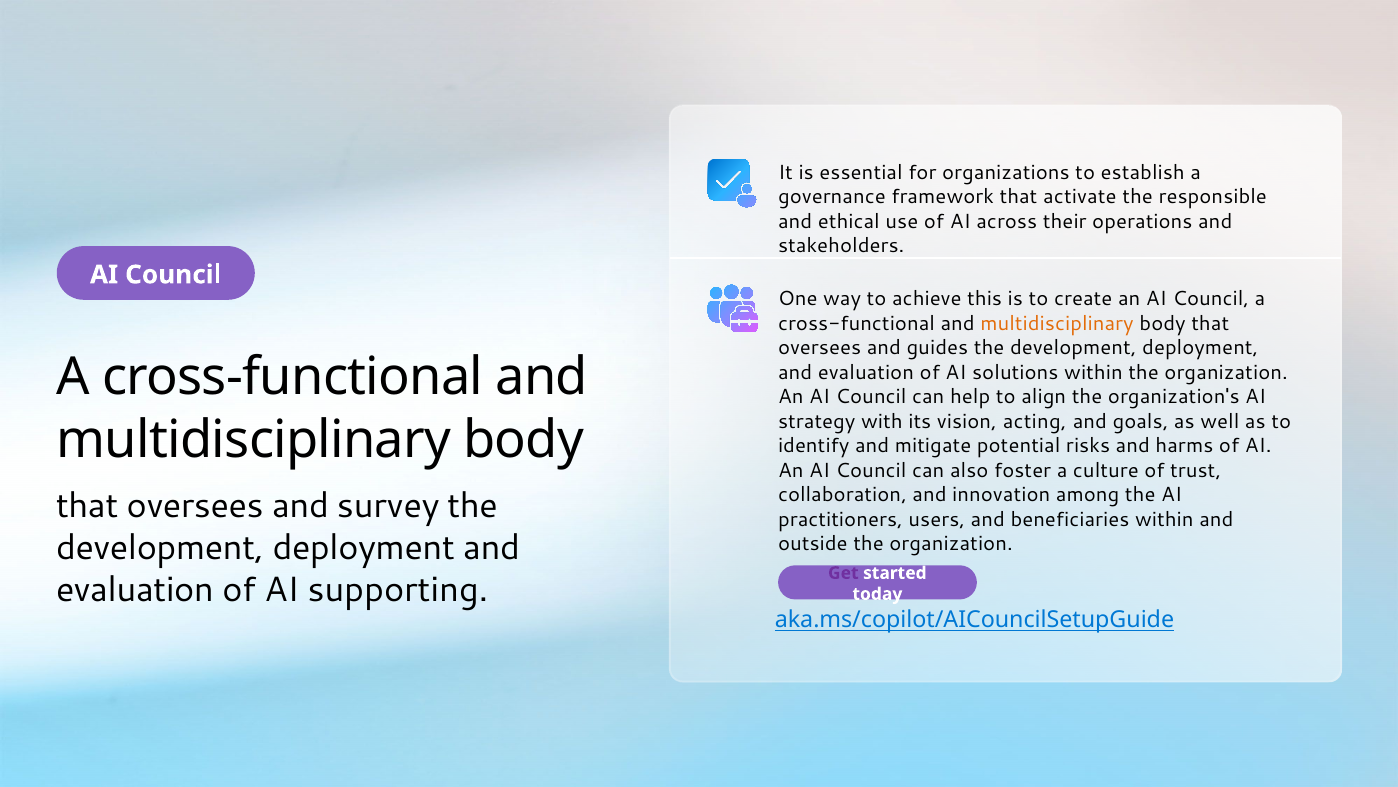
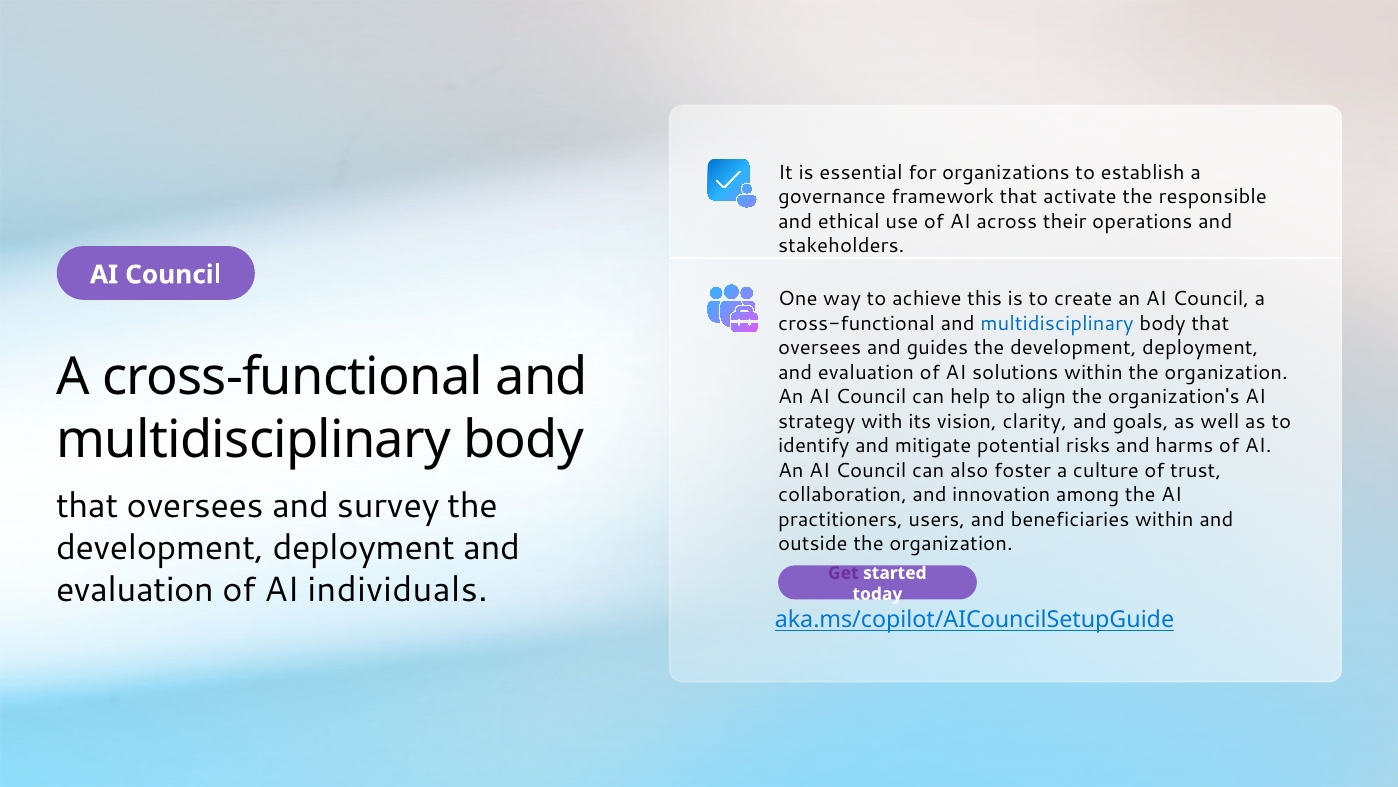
multidisciplinary at (1057, 323) colour: orange -> blue
acting: acting -> clarity
supporting: supporting -> individuals
